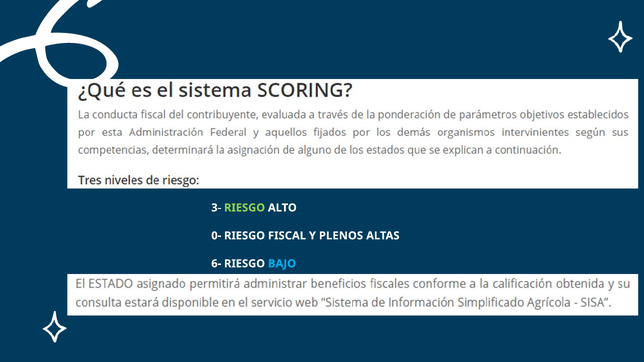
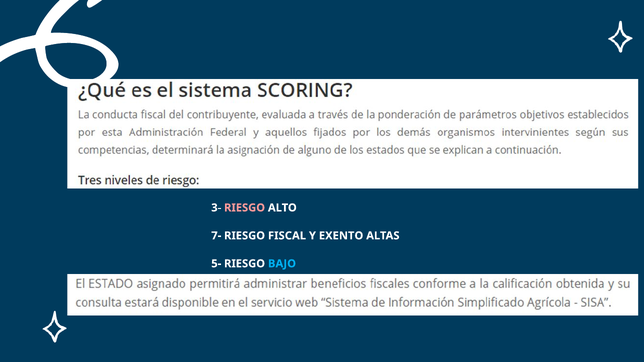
RIESGO at (245, 208) colour: light green -> pink
0-: 0- -> 7-
PLENOS: PLENOS -> EXENTO
6-: 6- -> 5-
